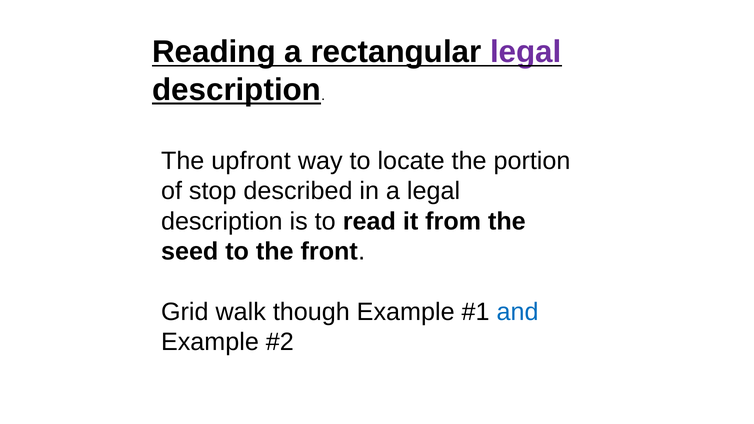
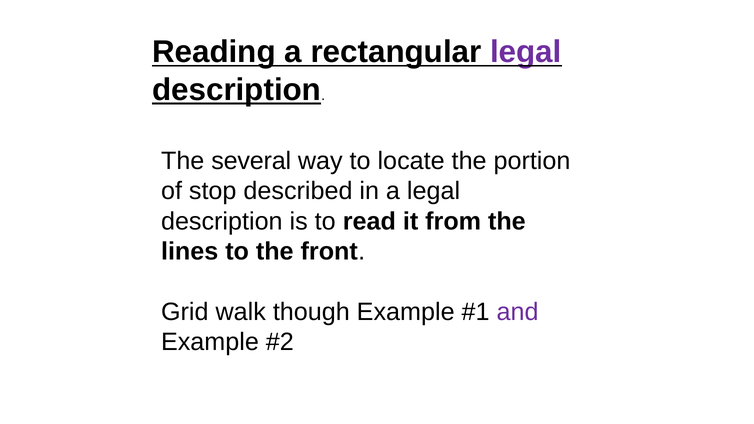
upfront: upfront -> several
seed: seed -> lines
and colour: blue -> purple
